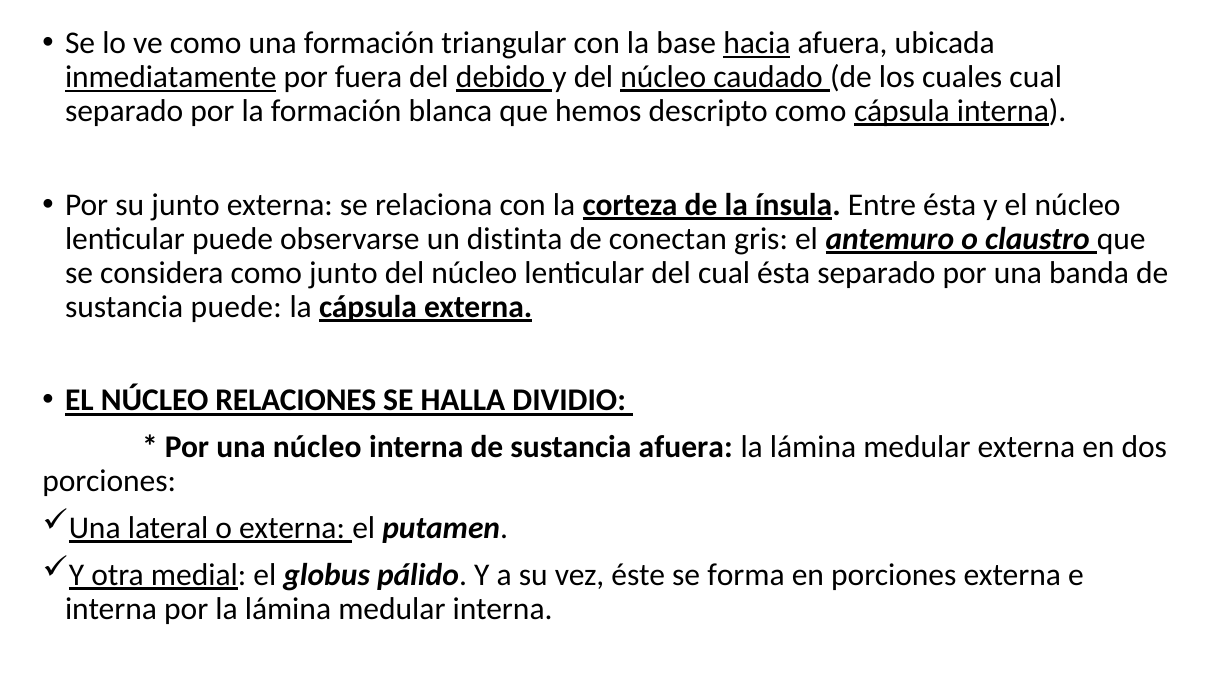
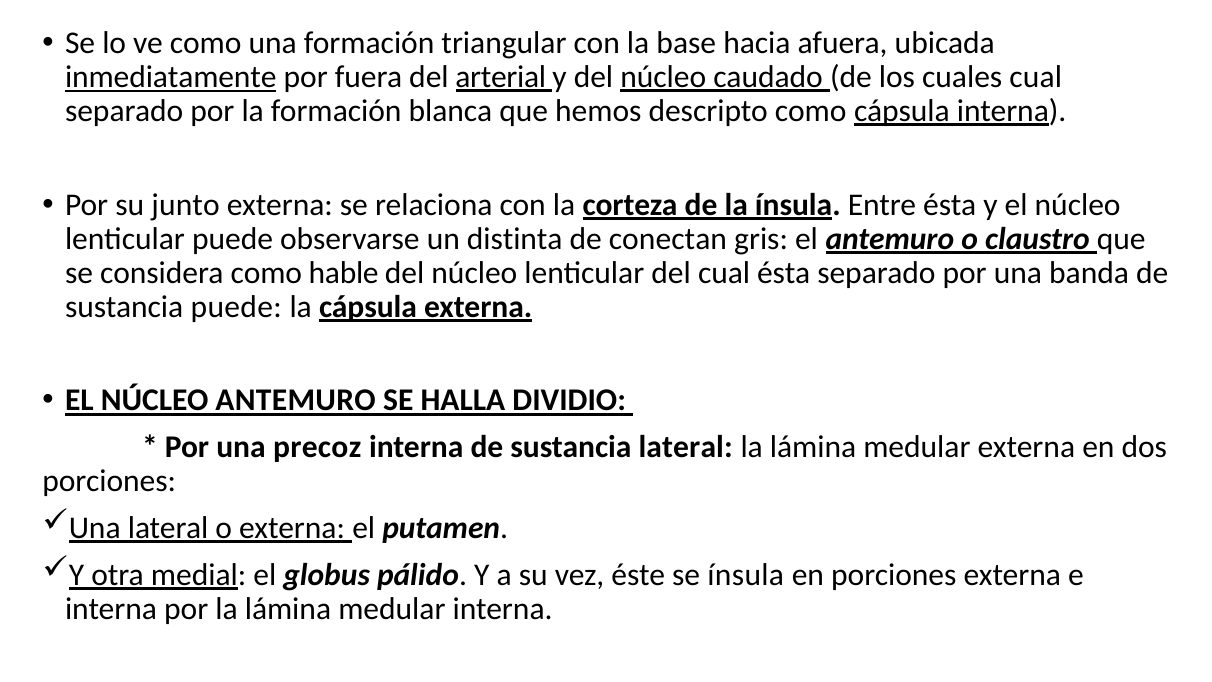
hacia underline: present -> none
debido: debido -> arterial
como junto: junto -> hable
NÚCLEO RELACIONES: RELACIONES -> ANTEMURO
una núcleo: núcleo -> precoz
sustancia afuera: afuera -> lateral
se forma: forma -> ínsula
